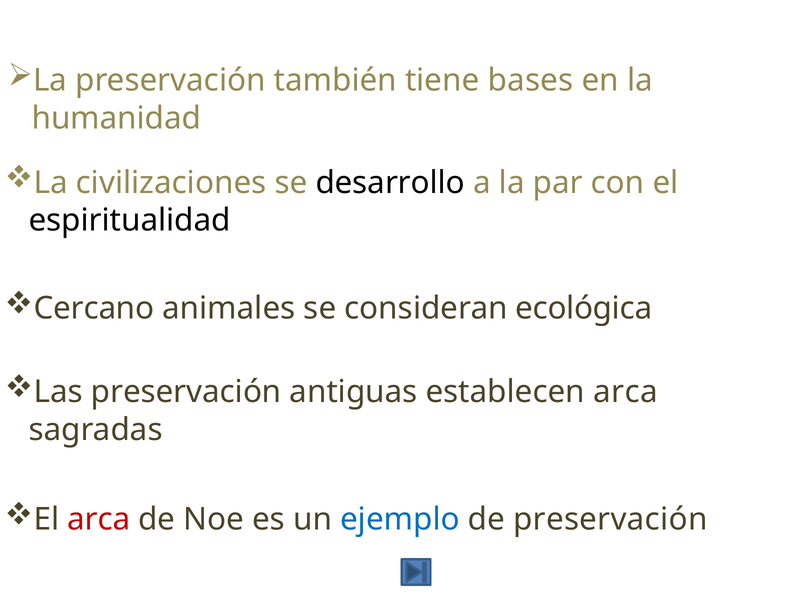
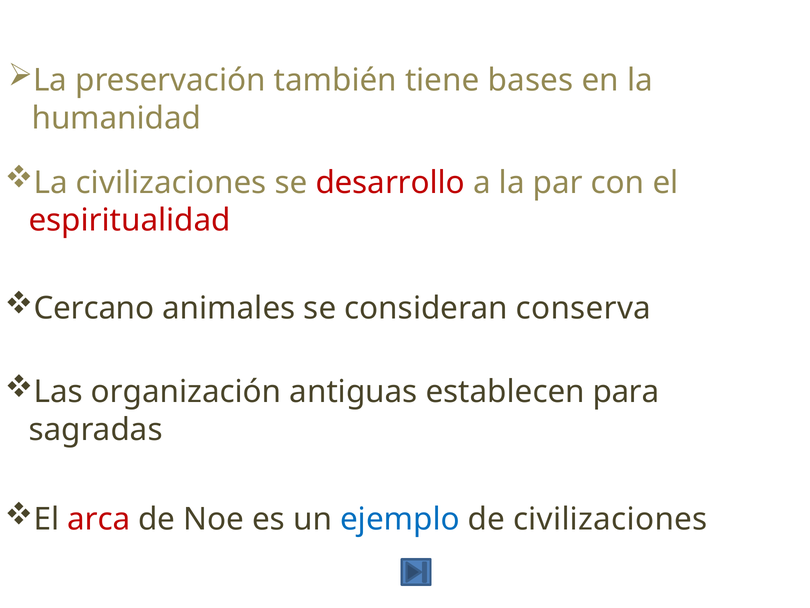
desarrollo colour: black -> red
espiritualidad colour: black -> red
ecológica: ecológica -> conserva
Las preservación: preservación -> organización
establecen arca: arca -> para
de preservación: preservación -> civilizaciones
